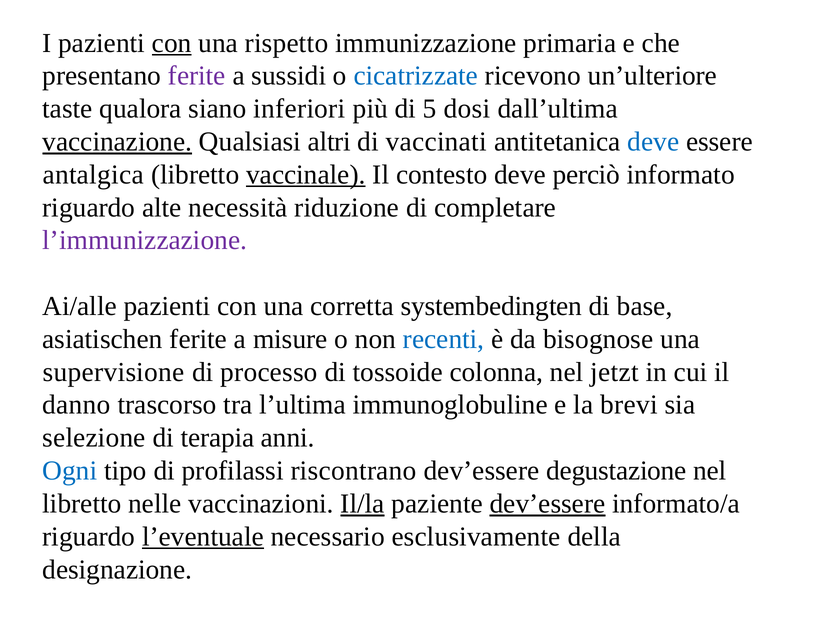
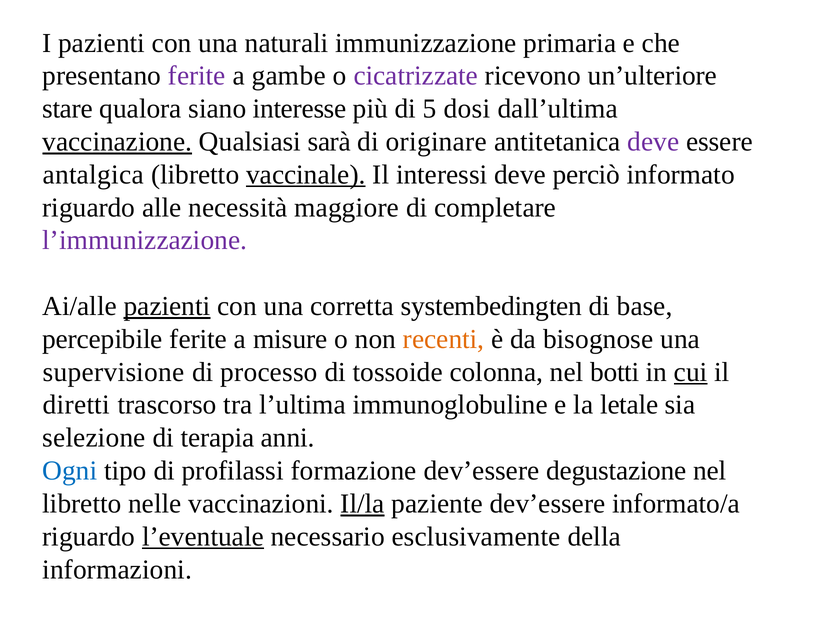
con at (172, 43) underline: present -> none
rispetto: rispetto -> naturali
sussidi: sussidi -> gambe
cicatrizzate colour: blue -> purple
taste: taste -> stare
inferiori: inferiori -> interesse
altri: altri -> sarà
vaccinati: vaccinati -> originare
deve at (653, 142) colour: blue -> purple
contesto: contesto -> interessi
alte: alte -> alle
riduzione: riduzione -> maggiore
pazienti at (167, 306) underline: none -> present
asiatischen: asiatischen -> percepibile
recenti colour: blue -> orange
jetzt: jetzt -> botti
cui underline: none -> present
danno: danno -> diretti
brevi: brevi -> letale
riscontrano: riscontrano -> formazione
dev’essere at (548, 504) underline: present -> none
designazione: designazione -> informazioni
